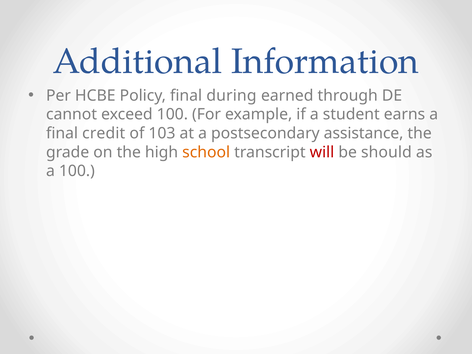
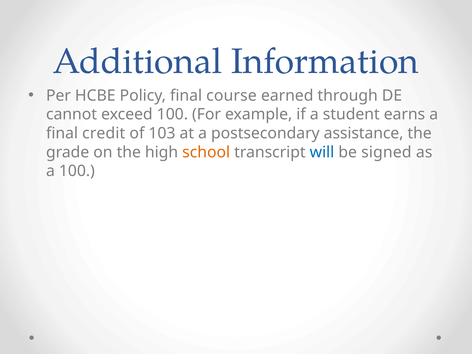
during: during -> course
will colour: red -> blue
should: should -> signed
